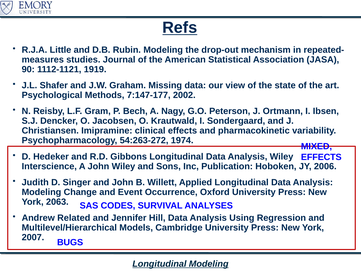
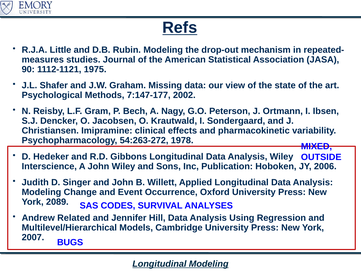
1919: 1919 -> 1975
1974: 1974 -> 1978
EFFECTS at (321, 157): EFFECTS -> OUTSIDE
2063: 2063 -> 2089
